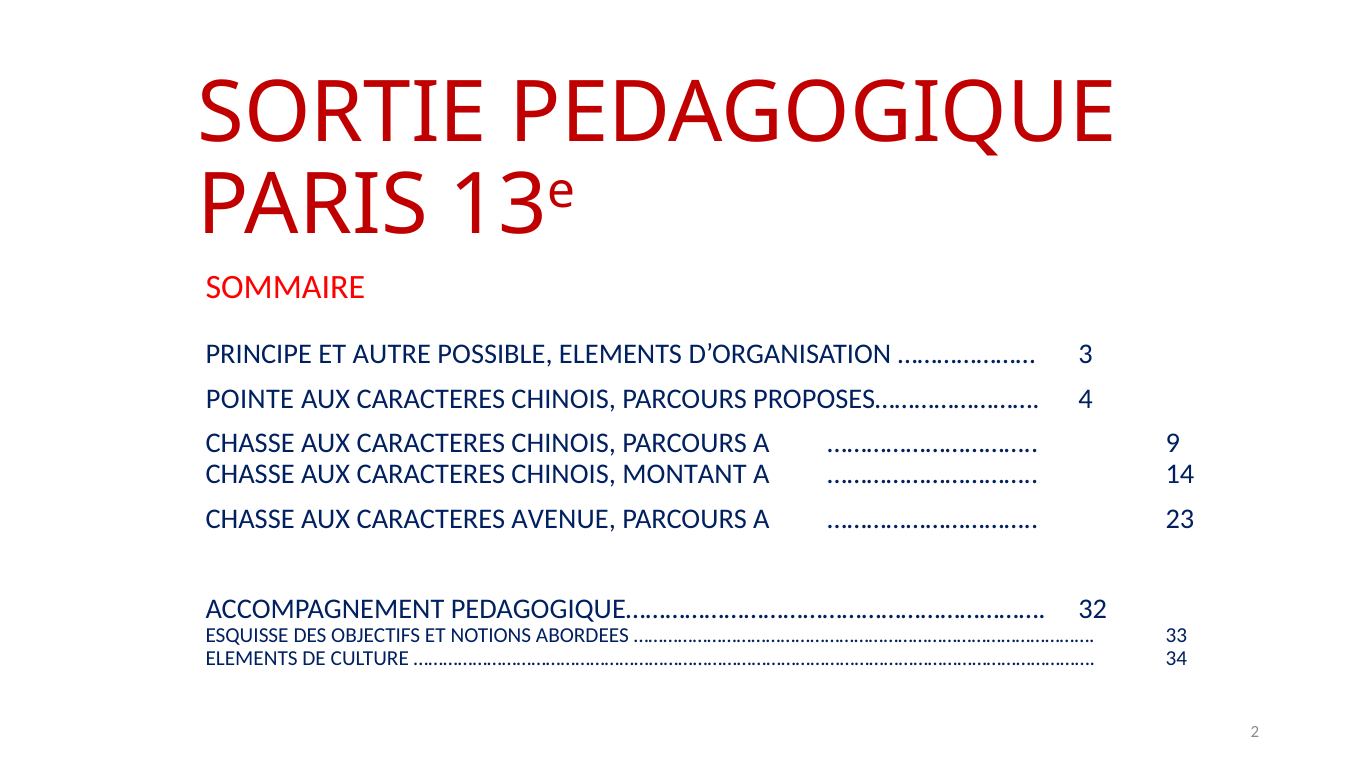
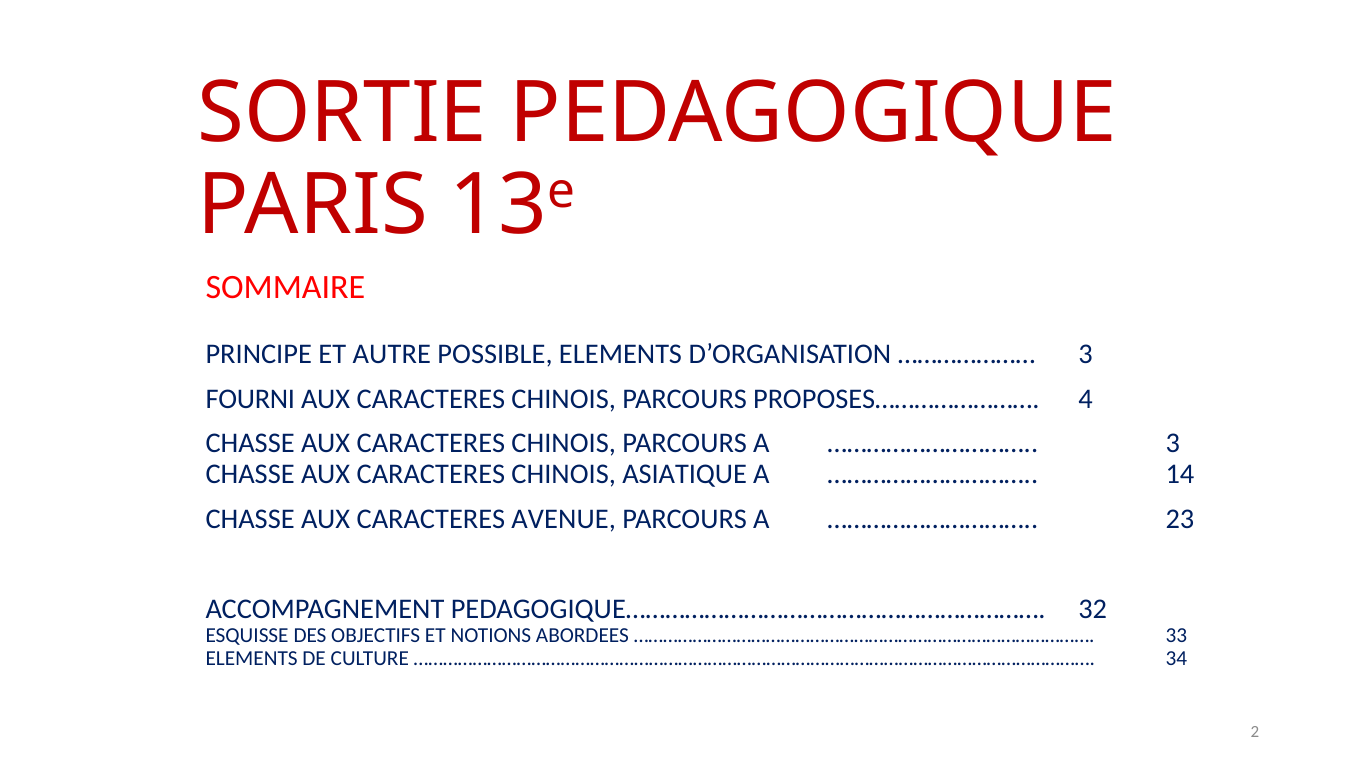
POINTE: POINTE -> FOURNI
9 at (1173, 443): 9 -> 3
MONTANT: MONTANT -> ASIATIQUE
